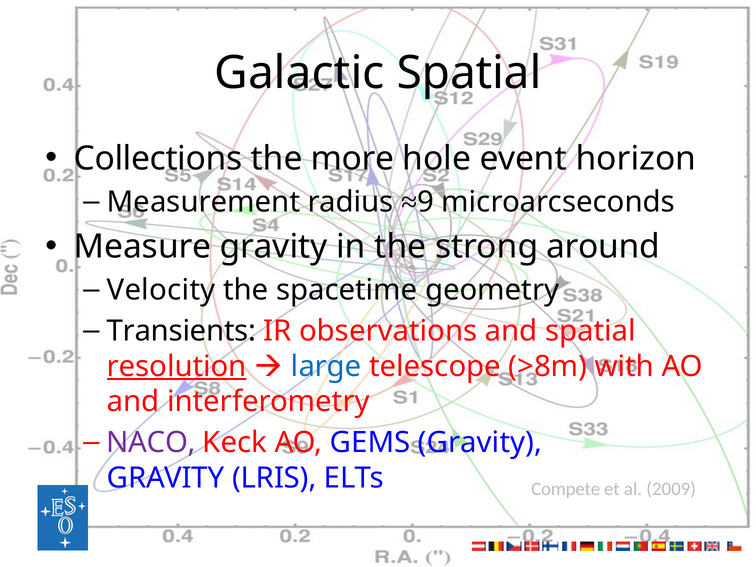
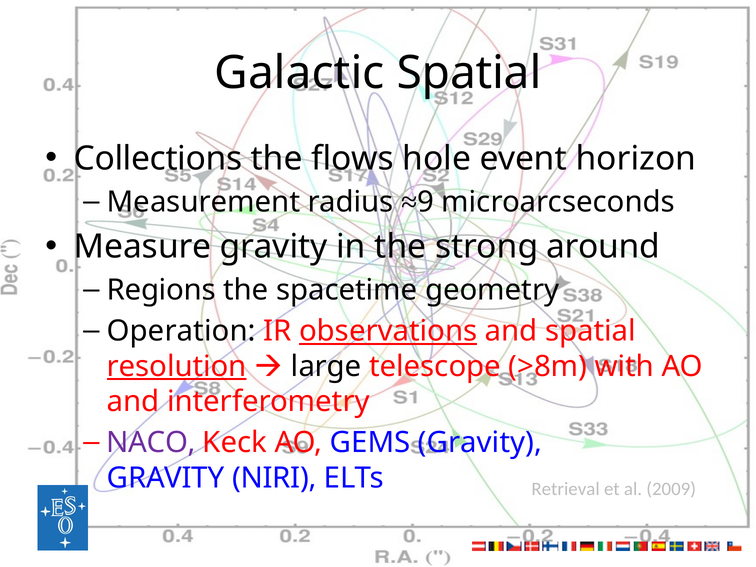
more: more -> flows
Velocity: Velocity -> Regions
Transients: Transients -> Operation
observations underline: none -> present
large colour: blue -> black
LRIS: LRIS -> NIRI
Compete: Compete -> Retrieval
